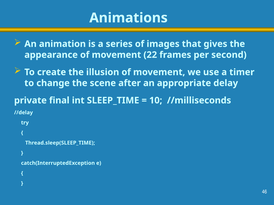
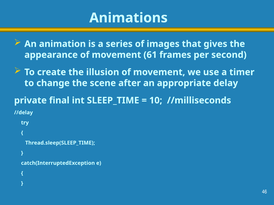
22: 22 -> 61
